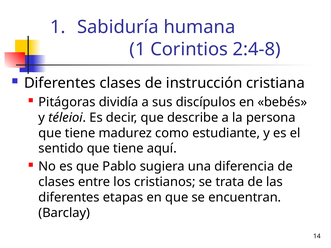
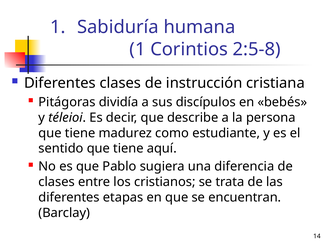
2:4-8: 2:4-8 -> 2:5-8
